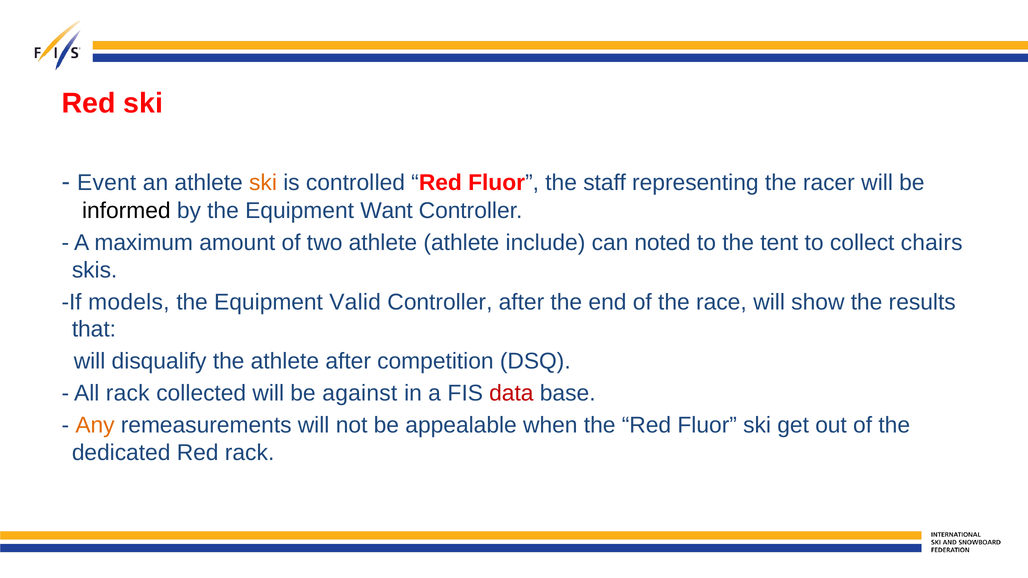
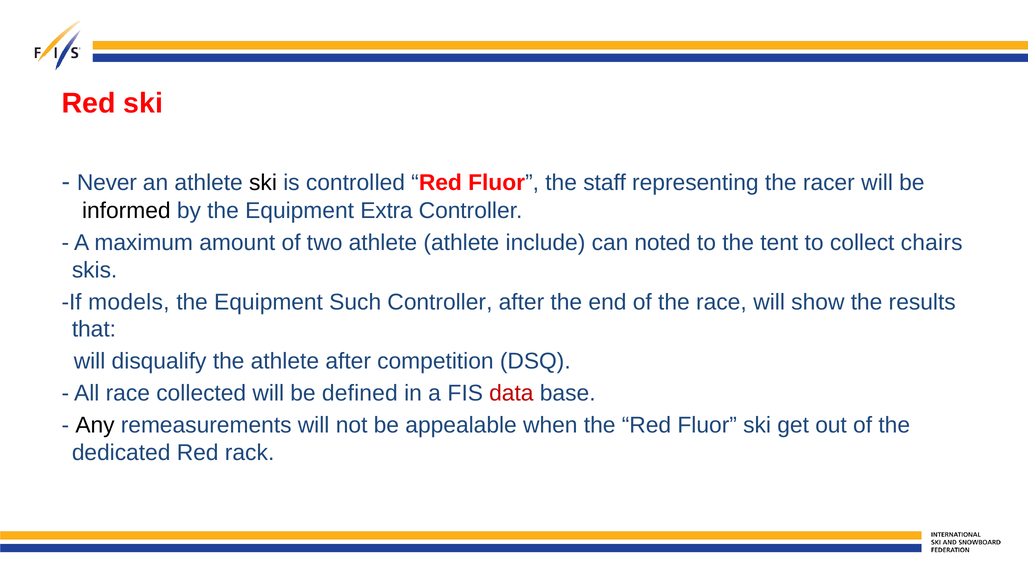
Event: Event -> Never
ski at (263, 183) colour: orange -> black
Want: Want -> Extra
Valid: Valid -> Such
All rack: rack -> race
against: against -> defined
Any colour: orange -> black
